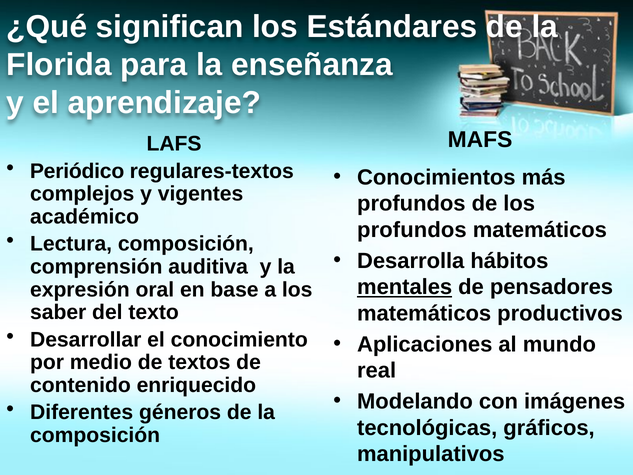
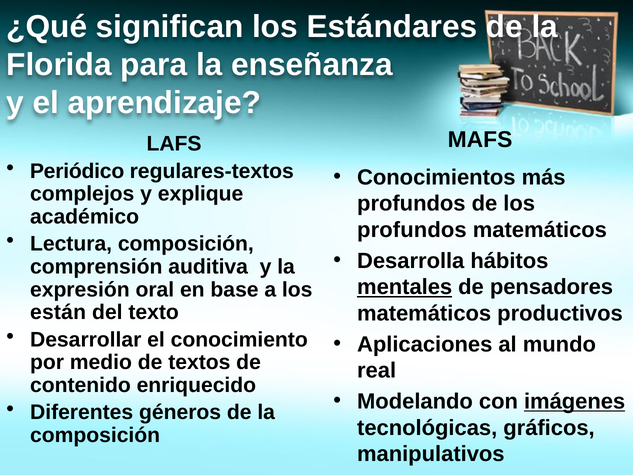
vigentes: vigentes -> explique
saber: saber -> están
imágenes underline: none -> present
